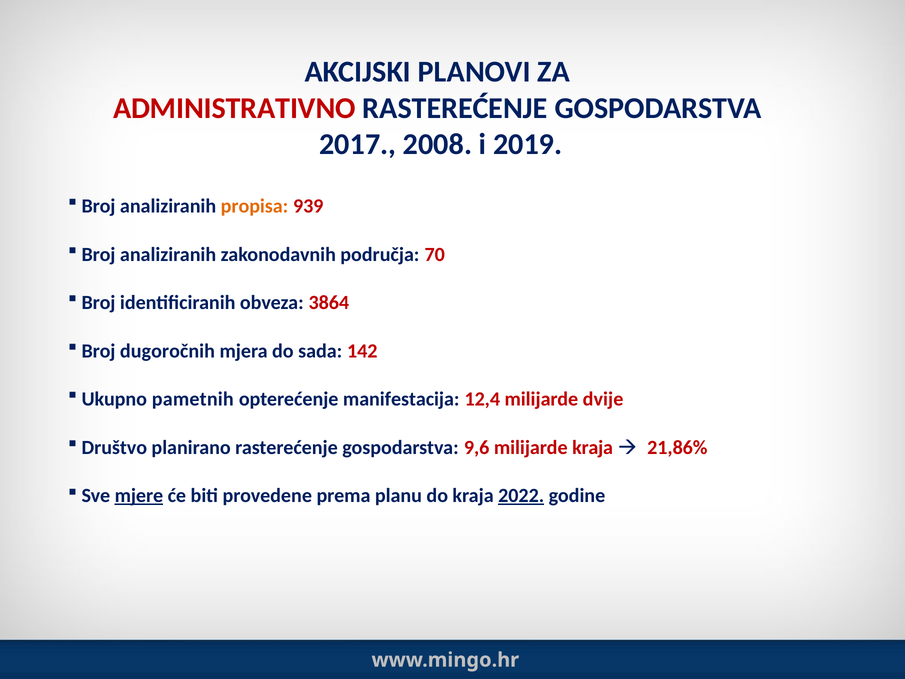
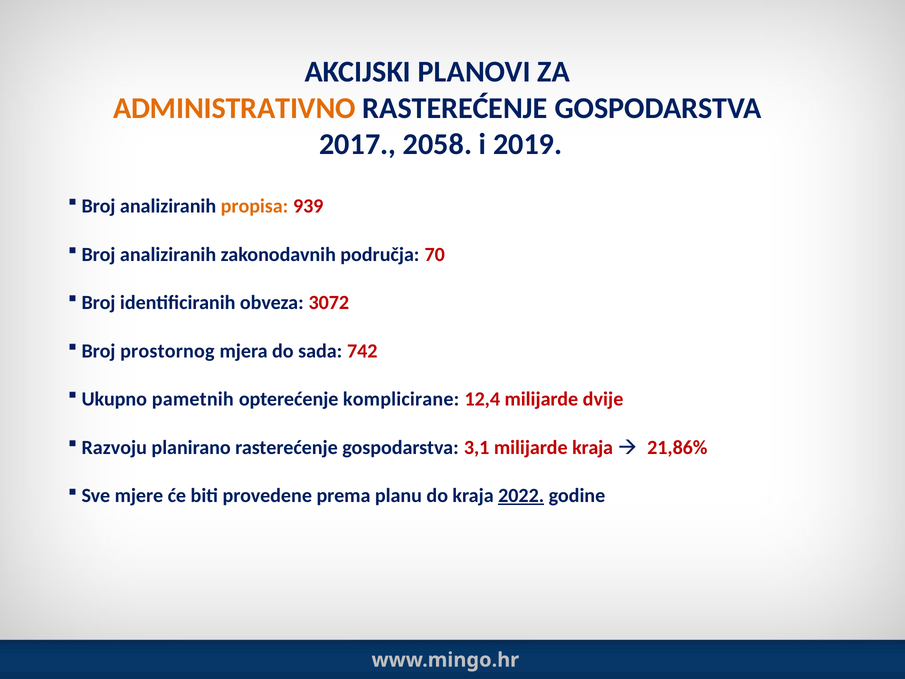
ADMINISTRATIVNO colour: red -> orange
2008: 2008 -> 2058
3864: 3864 -> 3072
dugoročnih: dugoročnih -> prostornog
142: 142 -> 742
manifestacija: manifestacija -> komplicirane
Društvo: Društvo -> Razvoju
9,6: 9,6 -> 3,1
mjere underline: present -> none
